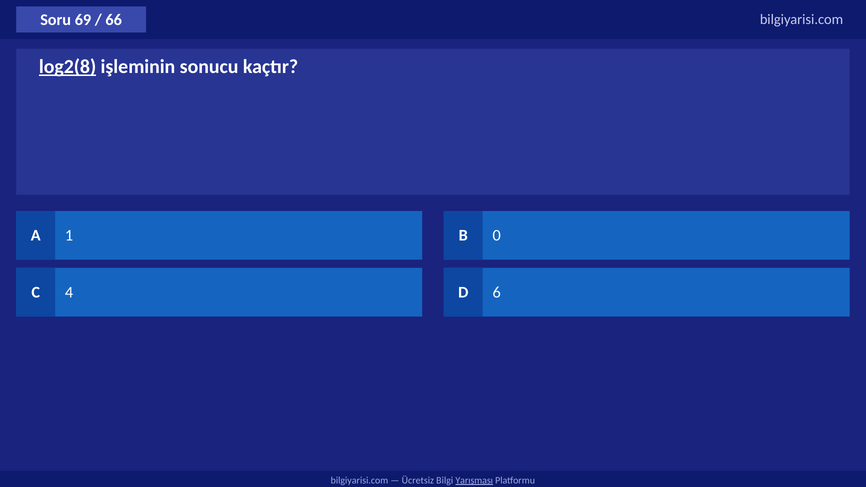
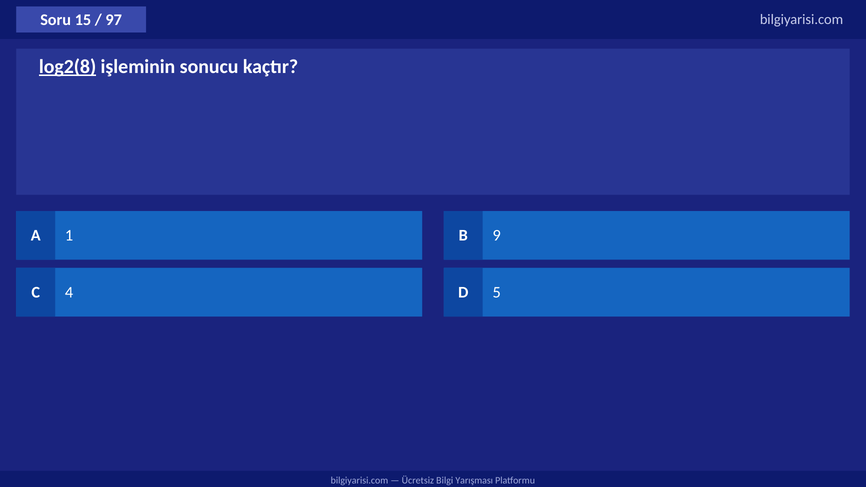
69: 69 -> 15
66: 66 -> 97
0: 0 -> 9
6: 6 -> 5
Yarışması underline: present -> none
